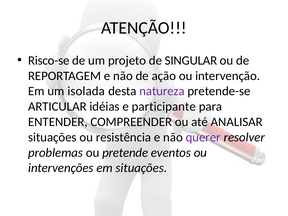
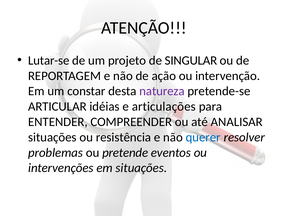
Risco-se: Risco-se -> Lutar-se
isolada: isolada -> constar
participante: participante -> articulações
querer colour: purple -> blue
